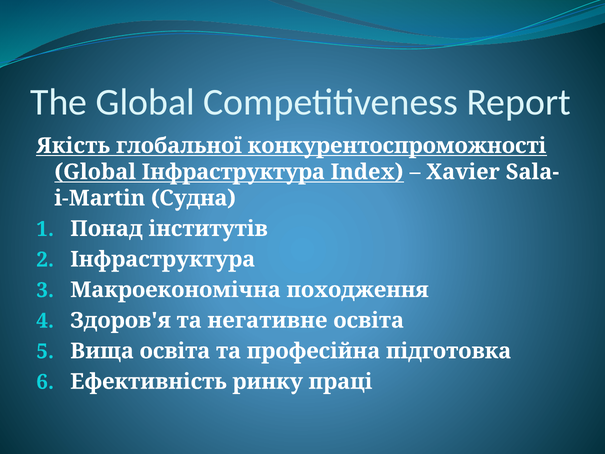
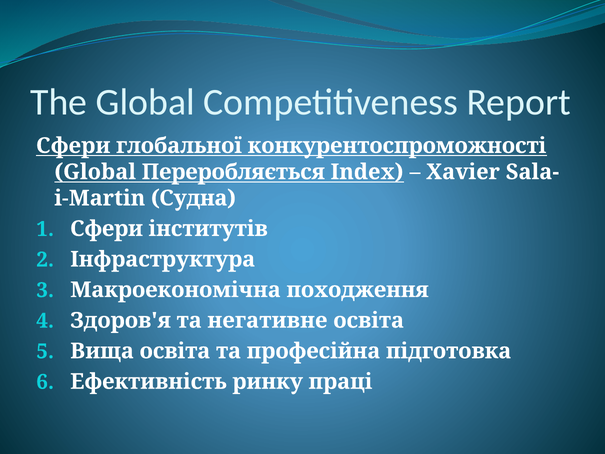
Якість at (73, 146): Якість -> Сфери
Global Інфраструктура: Інфраструктура -> Переробляється
Понад at (106, 229): Понад -> Сфери
